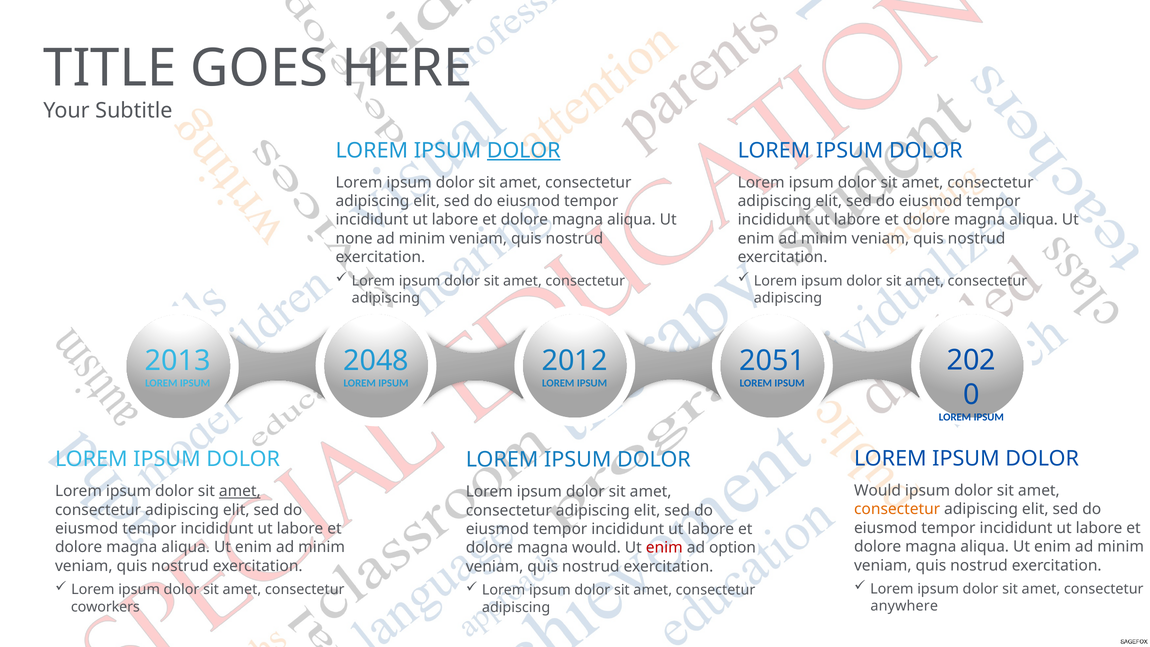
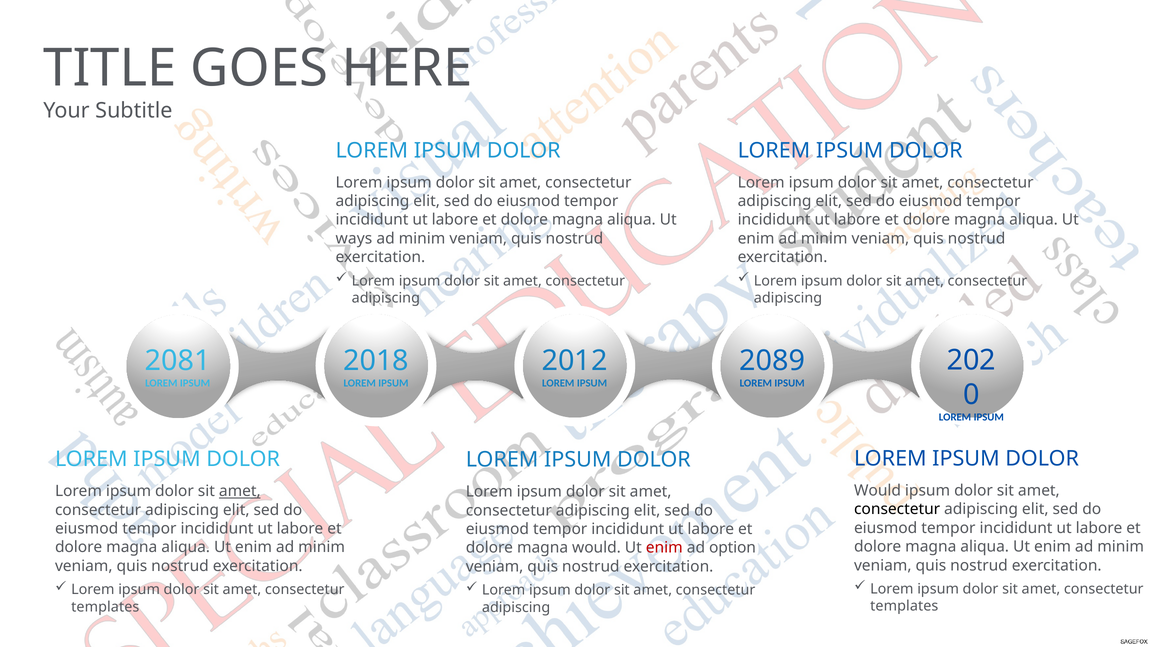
DOLOR at (524, 150) underline: present -> none
none: none -> ways
2013: 2013 -> 2081
2048: 2048 -> 2018
2051: 2051 -> 2089
consectetur at (897, 509) colour: orange -> black
anywhere at (904, 606): anywhere -> templates
coworkers at (105, 607): coworkers -> templates
